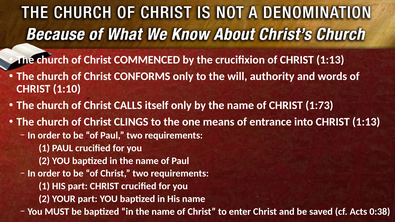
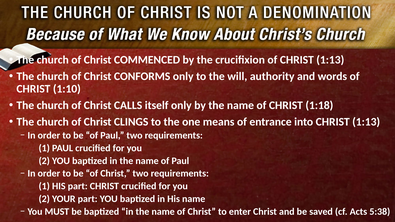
1:73: 1:73 -> 1:18
0:38: 0:38 -> 5:38
